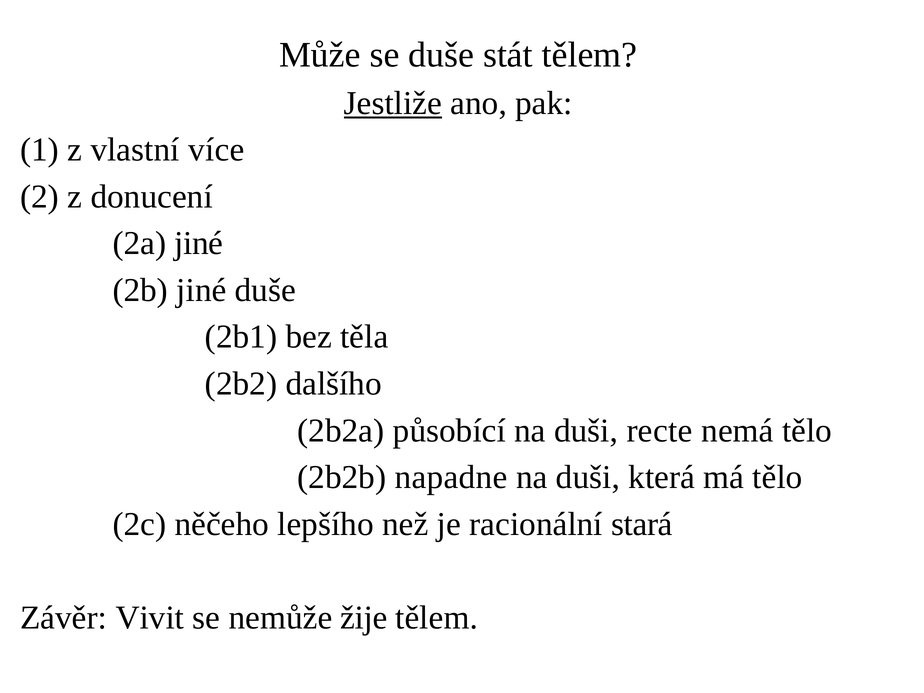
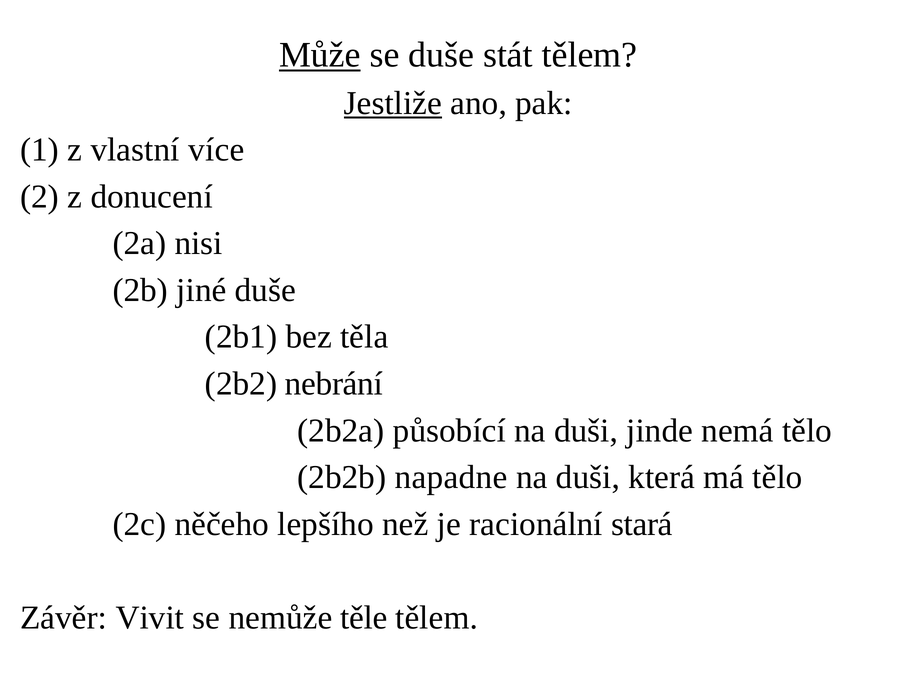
Může underline: none -> present
2a jiné: jiné -> nisi
dalšího: dalšího -> nebrání
recte: recte -> jinde
žije: žije -> těle
